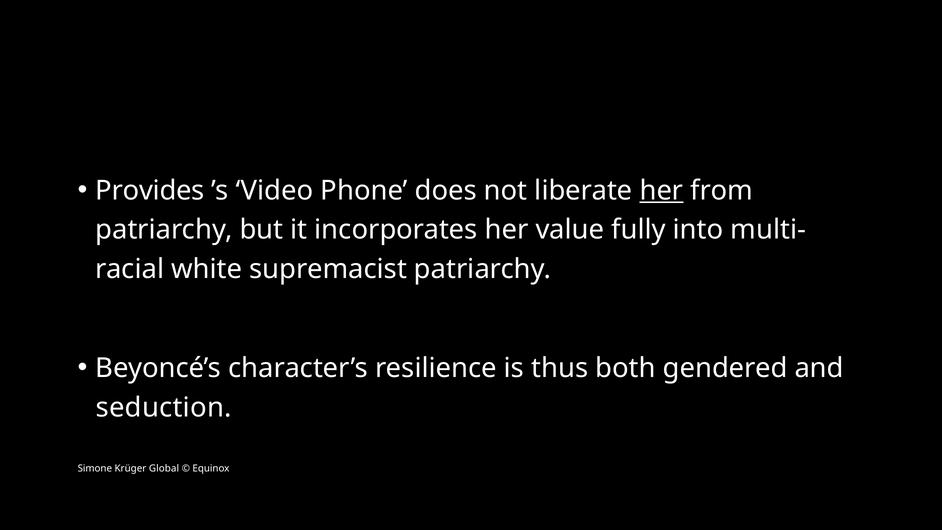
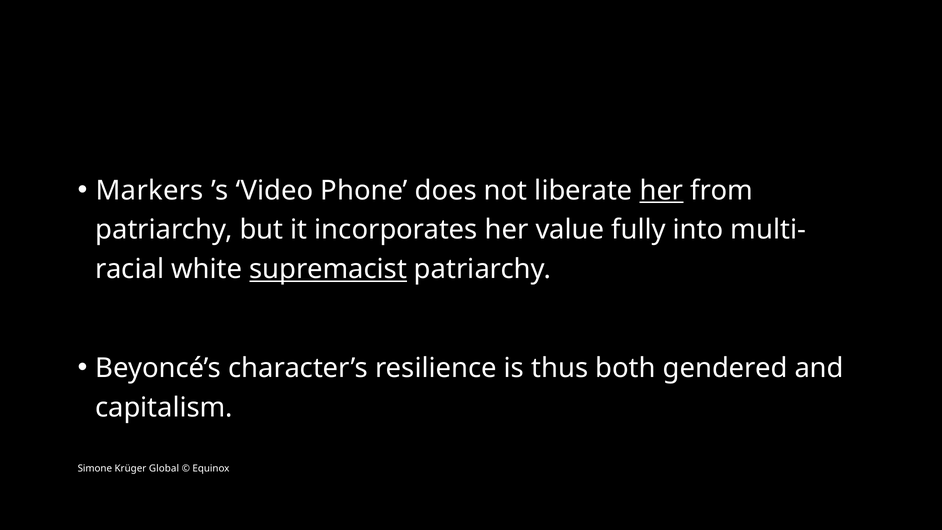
Provides: Provides -> Markers
supremacist underline: none -> present
seduction: seduction -> capitalism
